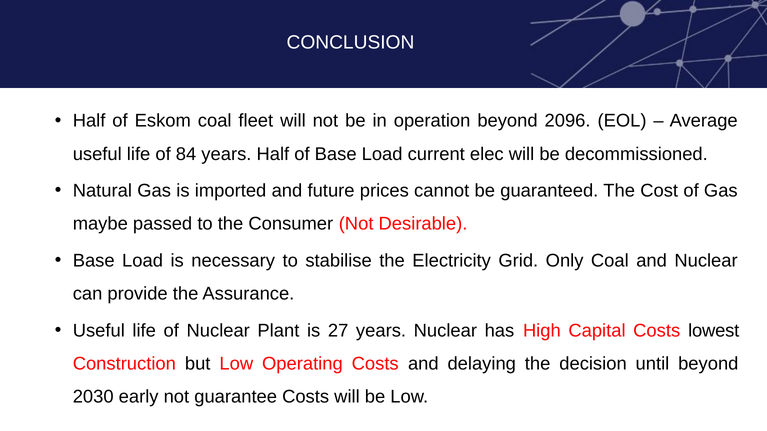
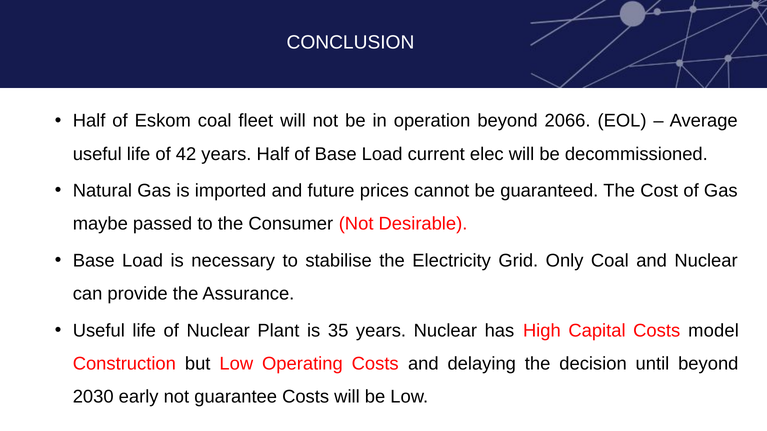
2096: 2096 -> 2066
84: 84 -> 42
27: 27 -> 35
lowest: lowest -> model
